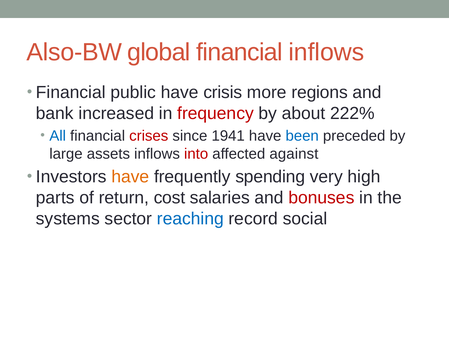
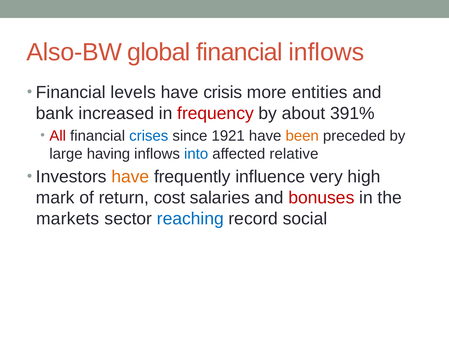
public: public -> levels
regions: regions -> entities
222%: 222% -> 391%
All colour: blue -> red
crises colour: red -> blue
1941: 1941 -> 1921
been colour: blue -> orange
assets: assets -> having
into colour: red -> blue
against: against -> relative
spending: spending -> influence
parts: parts -> mark
systems: systems -> markets
